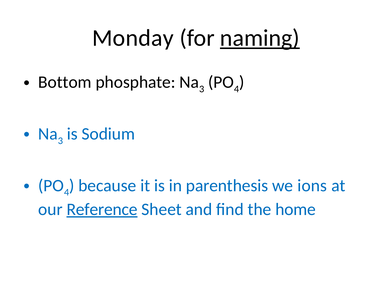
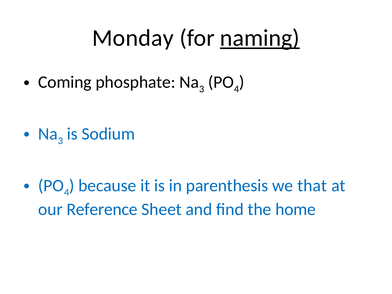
Bottom: Bottom -> Coming
ions: ions -> that
Reference underline: present -> none
